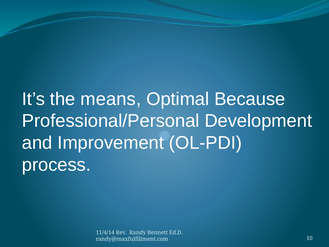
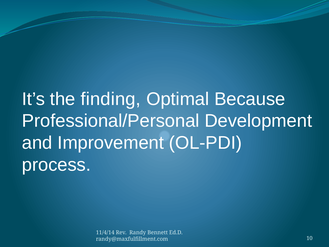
means: means -> finding
